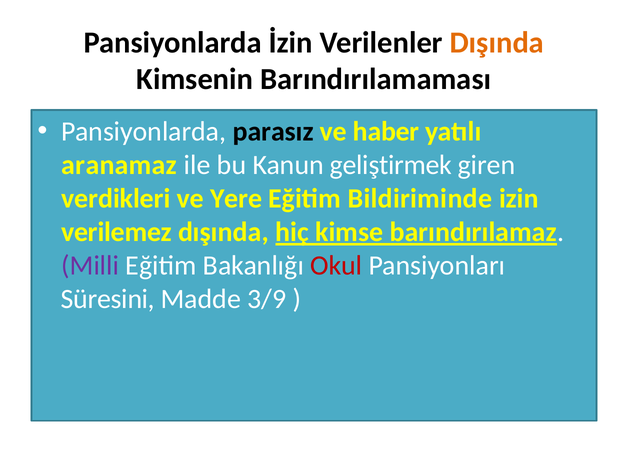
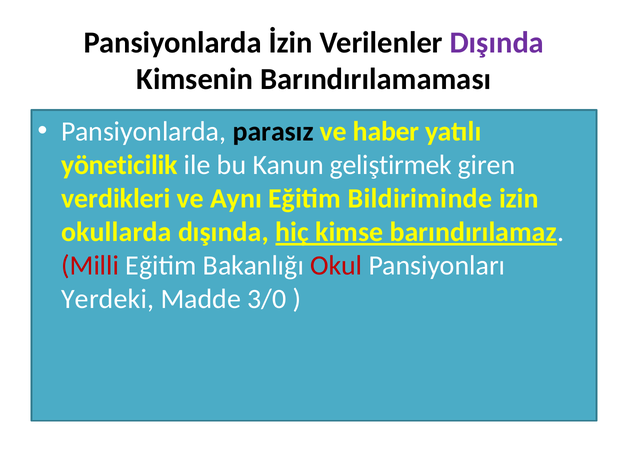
Dışında at (497, 42) colour: orange -> purple
aranamaz: aranamaz -> yöneticilik
Yere: Yere -> Aynı
verilemez: verilemez -> okullarda
Milli colour: purple -> red
Süresini: Süresini -> Yerdeki
3/9: 3/9 -> 3/0
